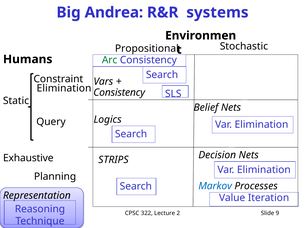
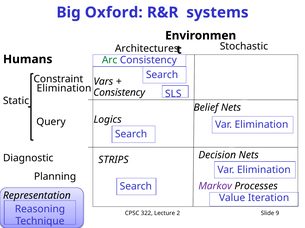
Andrea: Andrea -> Oxford
Propositional: Propositional -> Architectures
Exhaustive: Exhaustive -> Diagnostic
Markov colour: blue -> purple
